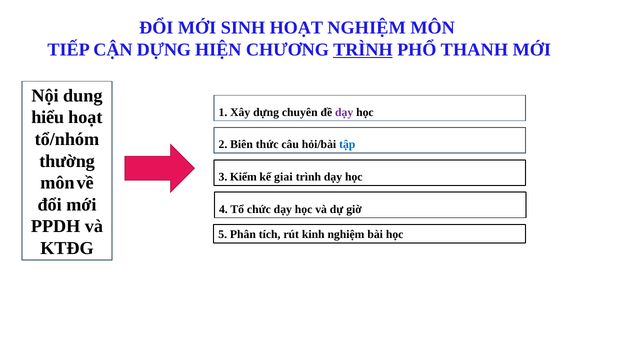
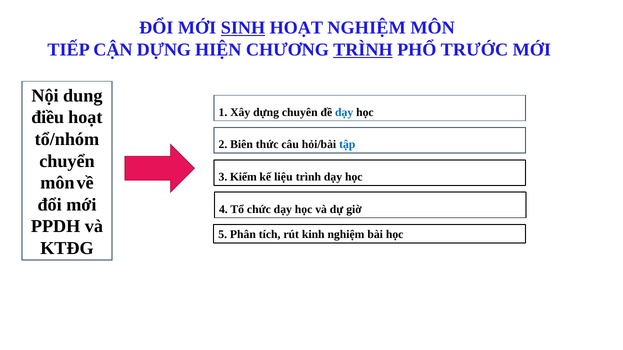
SINH underline: none -> present
THANH: THANH -> TRƯỚC
dạy at (344, 112) colour: purple -> blue
hiểu: hiểu -> điều
thường: thường -> chuyển
giai: giai -> liệu
